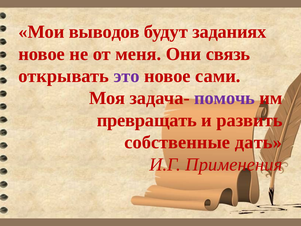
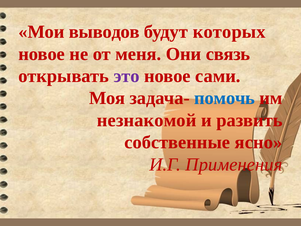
заданиях: заданиях -> которых
помочь colour: purple -> blue
превращать: превращать -> незнакомой
дать: дать -> ясно
